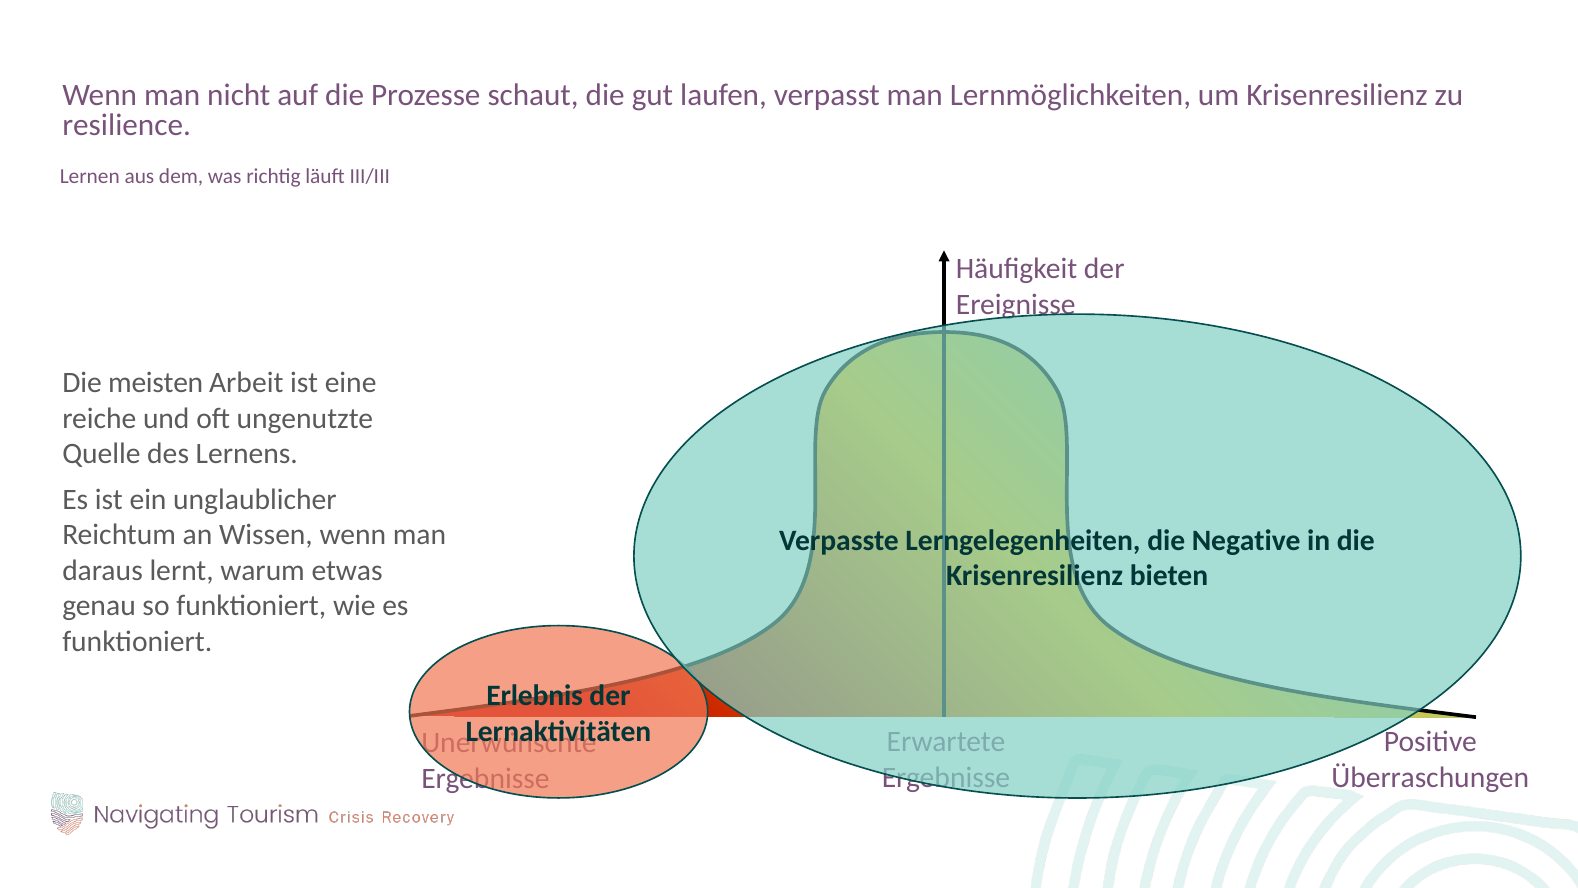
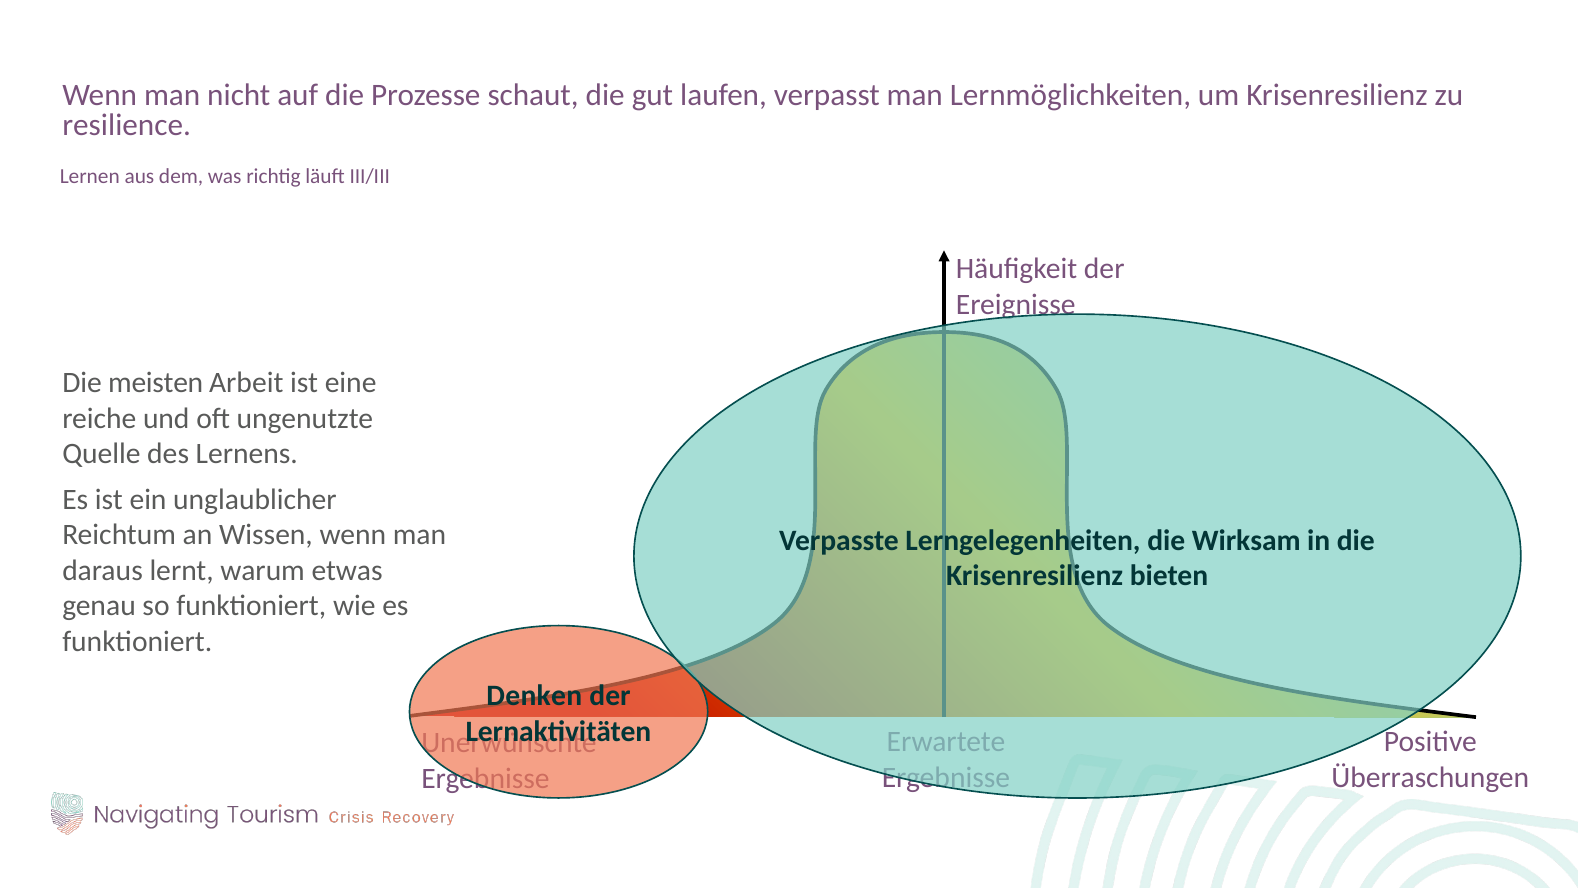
Negative: Negative -> Wirksam
Erlebnis: Erlebnis -> Denken
